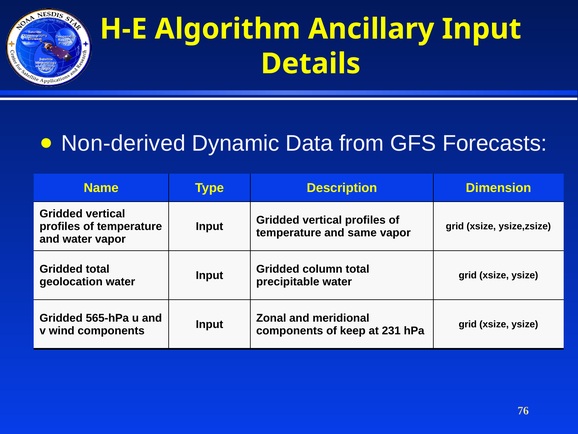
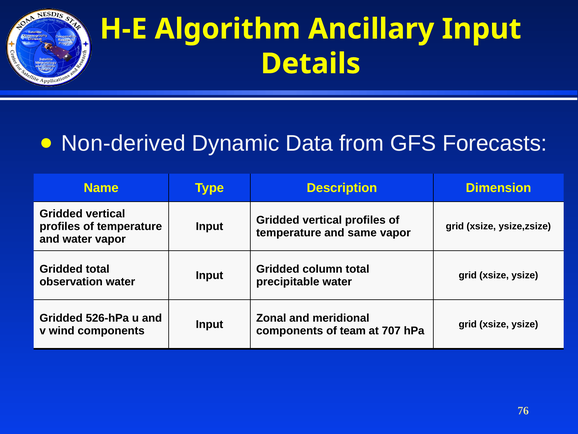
geolocation: geolocation -> observation
565-hPa: 565-hPa -> 526-hPa
keep: keep -> team
231: 231 -> 707
